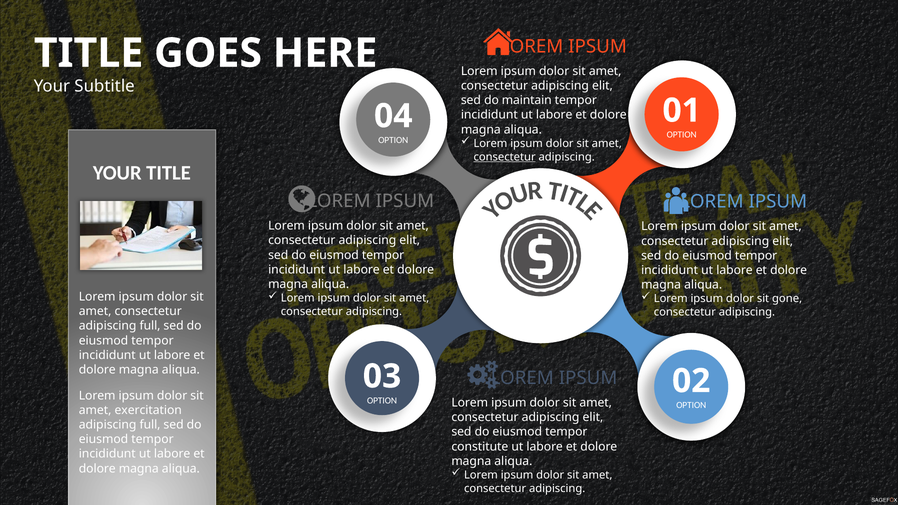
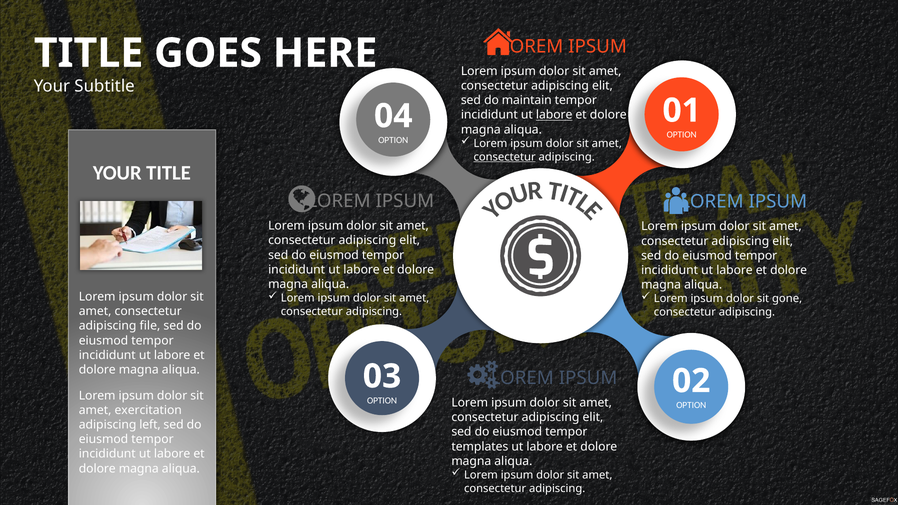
labore at (554, 115) underline: none -> present
full at (150, 326): full -> file
full at (150, 425): full -> left
constitute: constitute -> templates
